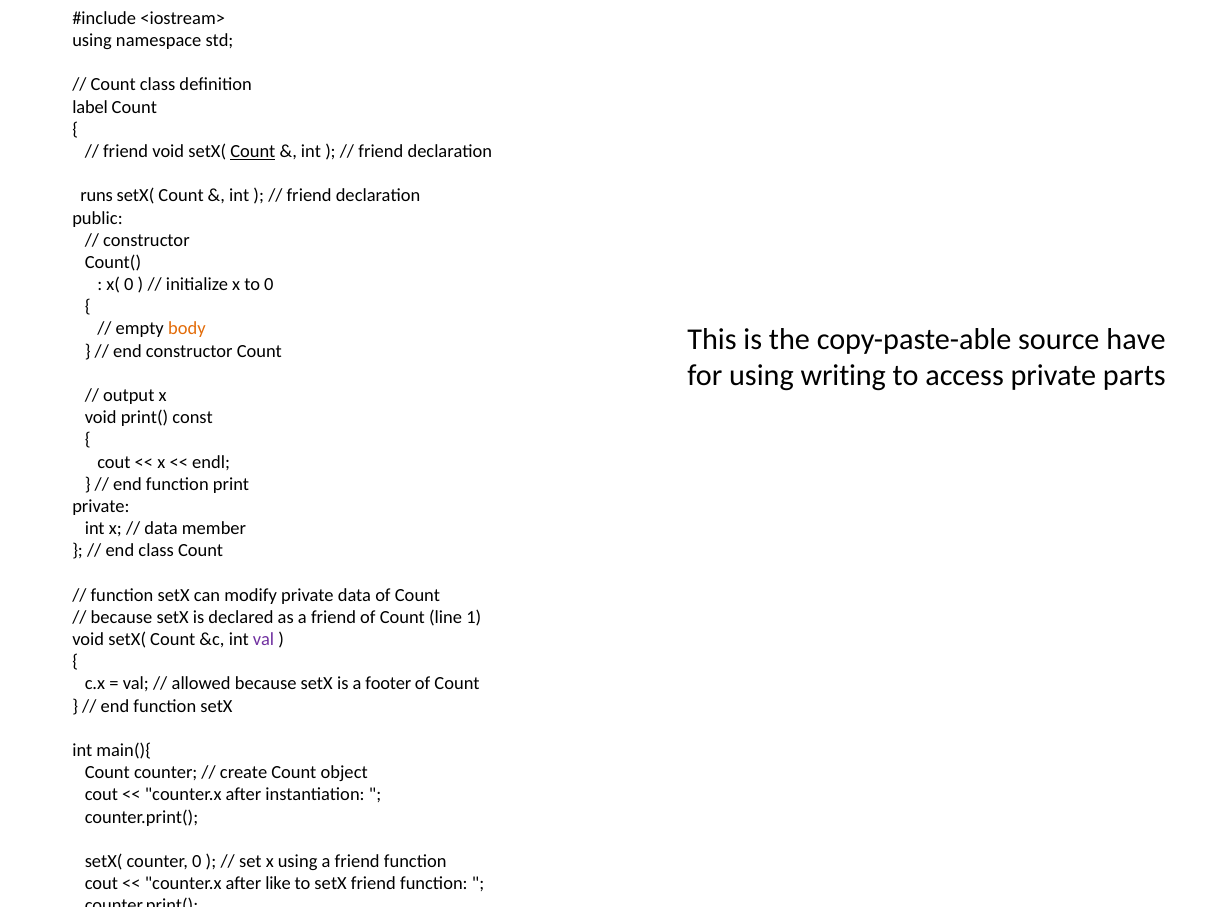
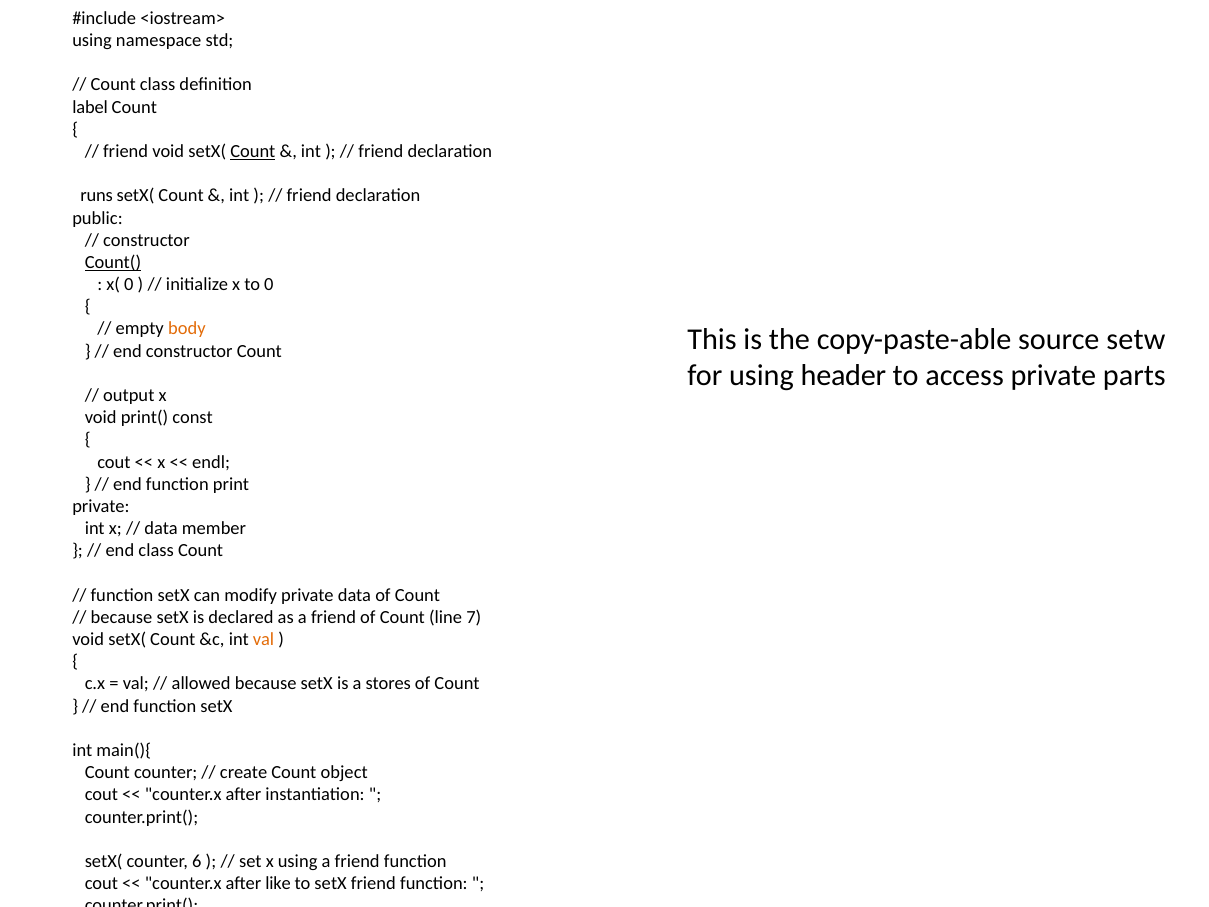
Count( underline: none -> present
have: have -> setw
writing: writing -> header
1: 1 -> 7
val at (264, 639) colour: purple -> orange
footer: footer -> stores
counter 0: 0 -> 6
